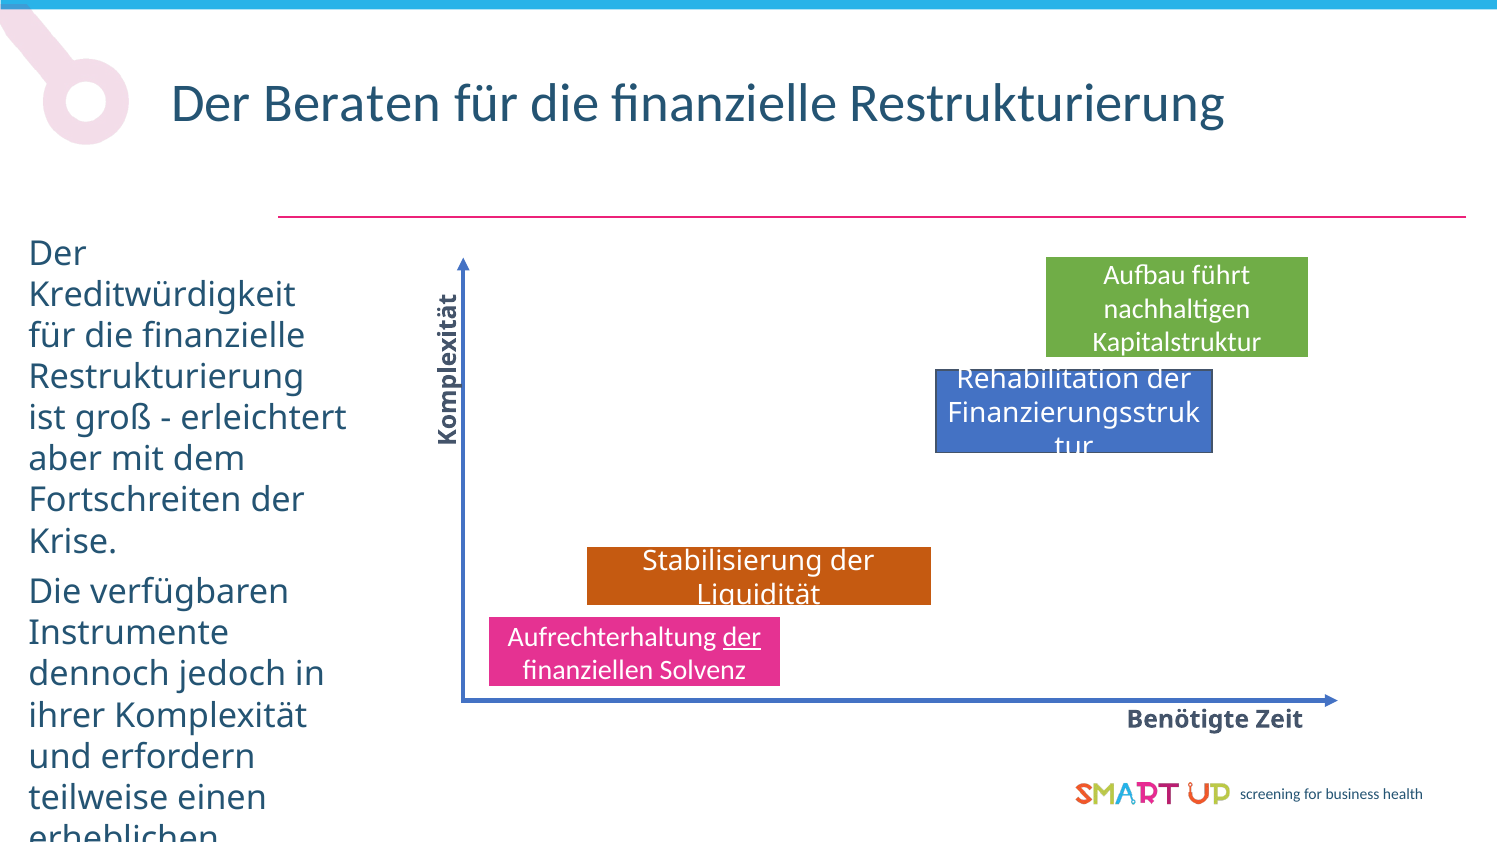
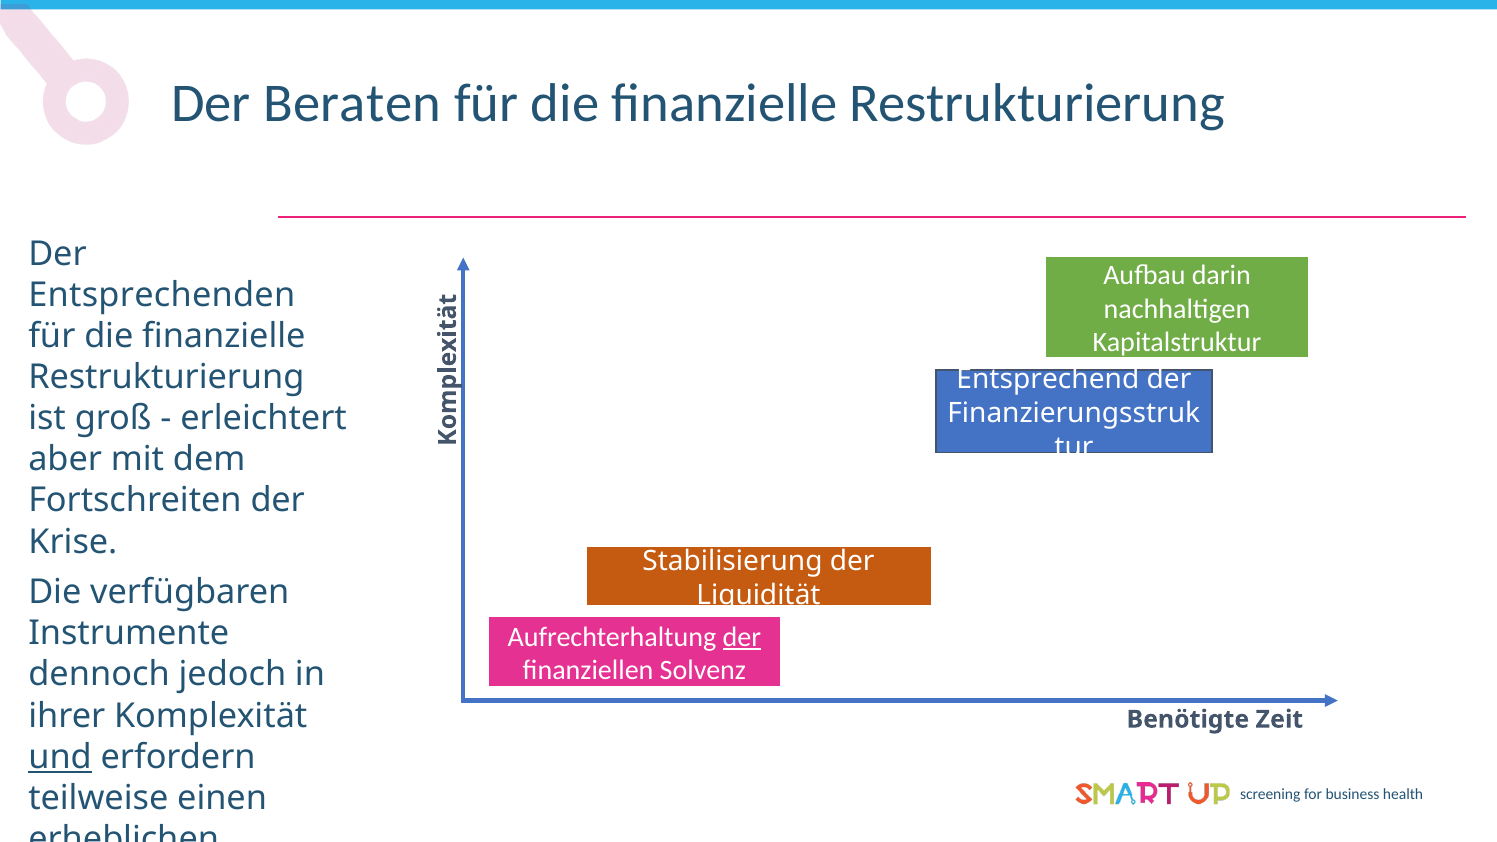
führt: führt -> darin
Kreditwürdigkeit: Kreditwürdigkeit -> Entsprechenden
Rehabilitation: Rehabilitation -> Entsprechend
und underline: none -> present
